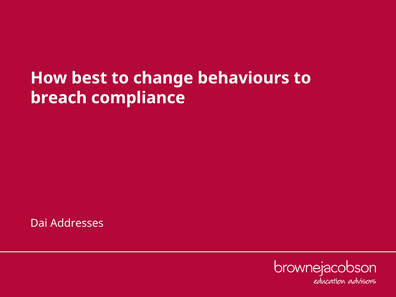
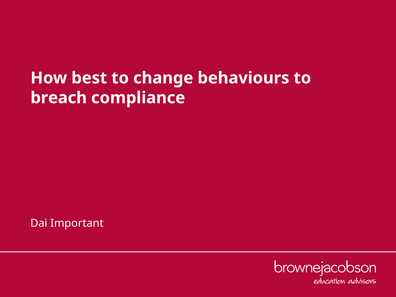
Addresses: Addresses -> Important
